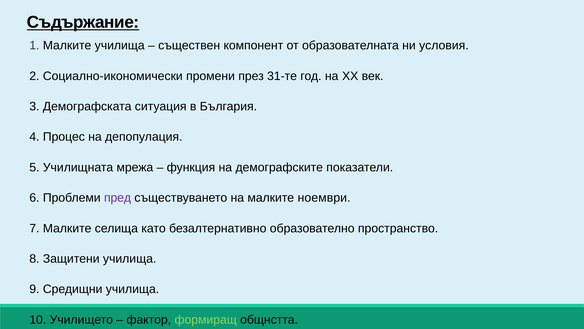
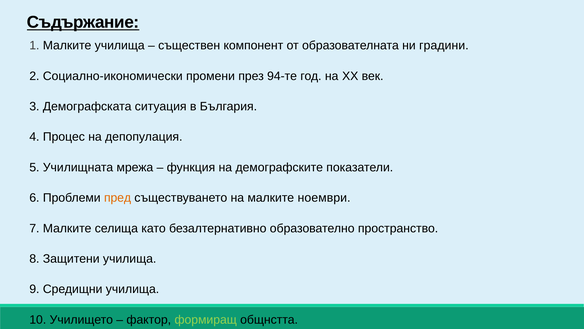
условия: условия -> градини
31-те: 31-те -> 94-те
пред colour: purple -> orange
